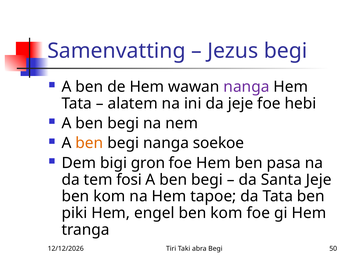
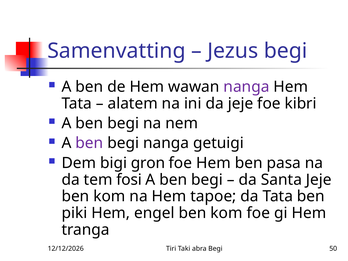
hebi: hebi -> kibri
ben at (89, 143) colour: orange -> purple
soekoe: soekoe -> getuigi
